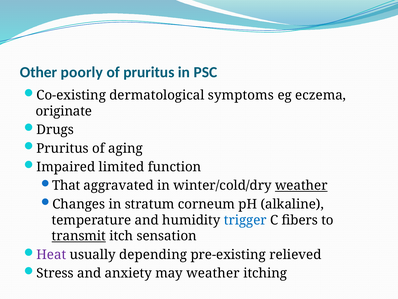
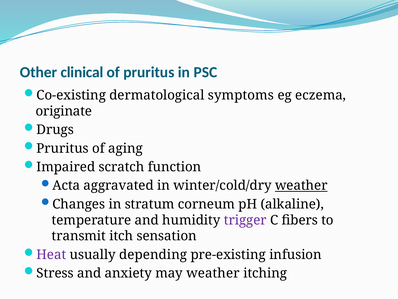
poorly: poorly -> clinical
limited: limited -> scratch
That: That -> Acta
trigger colour: blue -> purple
transmit underline: present -> none
relieved: relieved -> infusion
